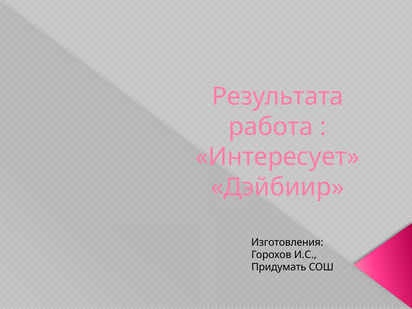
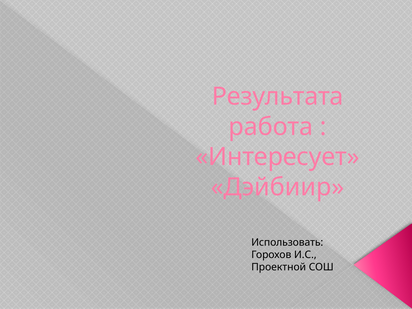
Изготовления: Изготовления -> Использовать
Придумать: Придумать -> Проектной
